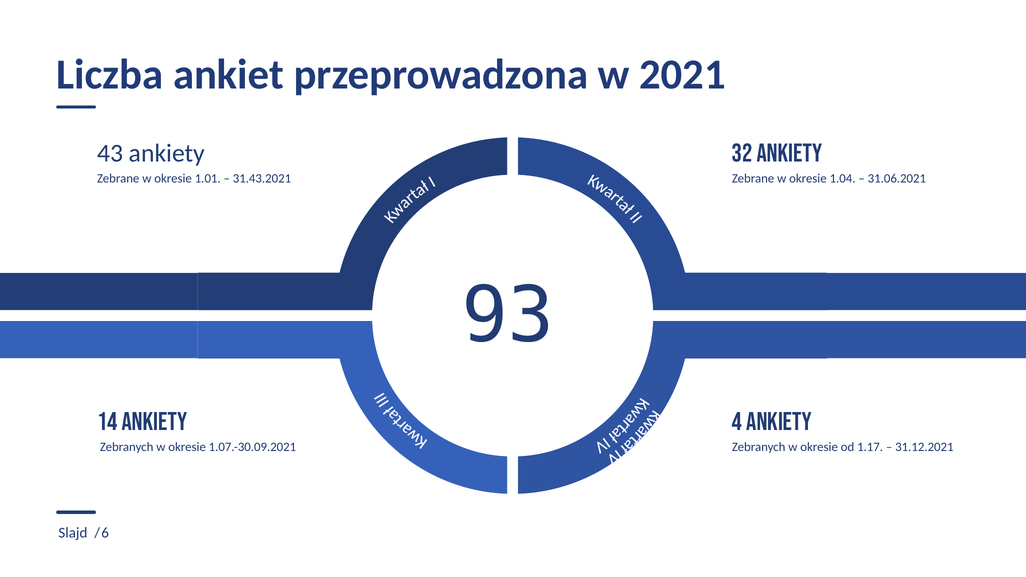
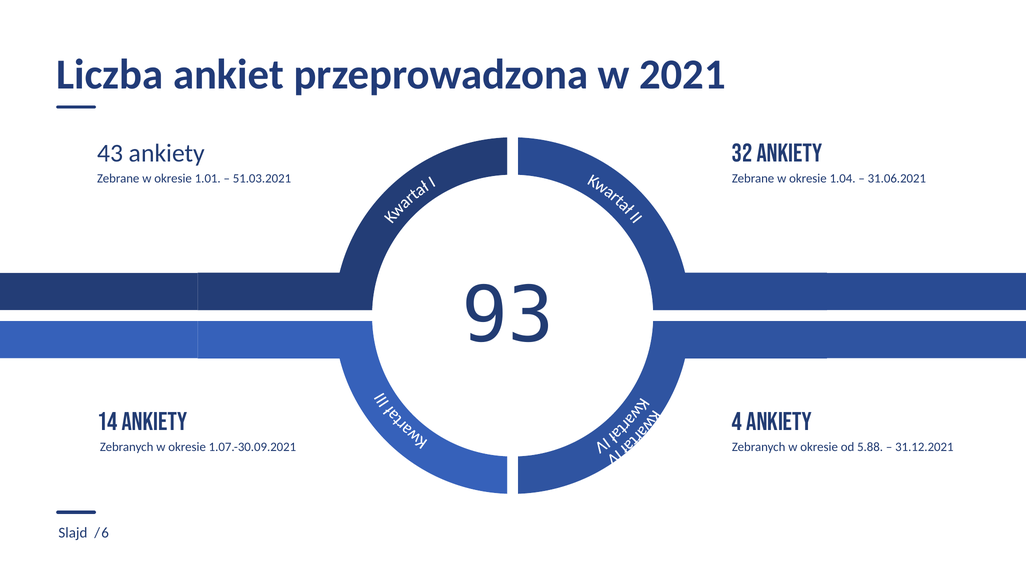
31.43.2021: 31.43.2021 -> 51.03.2021
1.17: 1.17 -> 5.88
